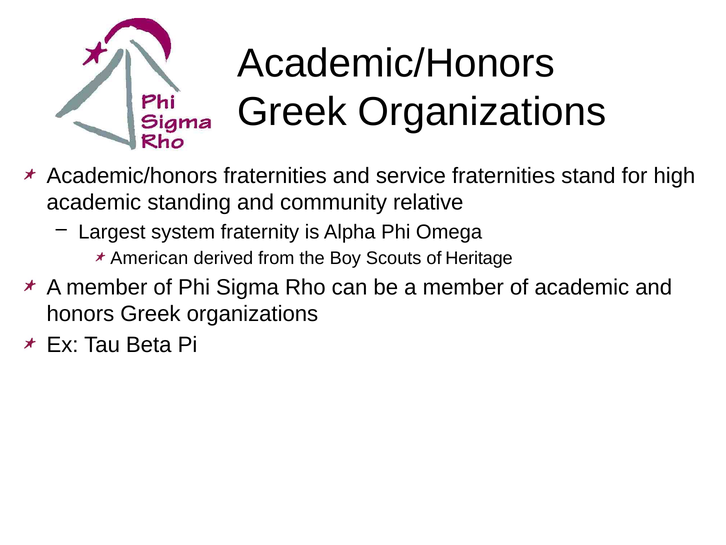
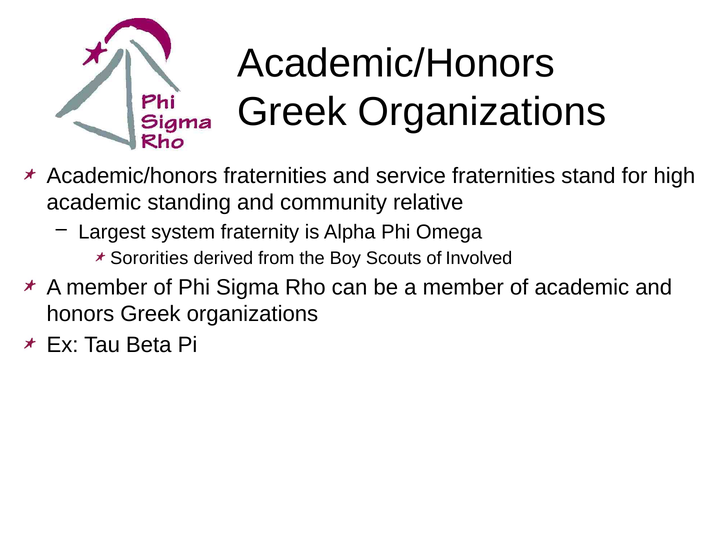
American: American -> Sororities
Heritage: Heritage -> Involved
